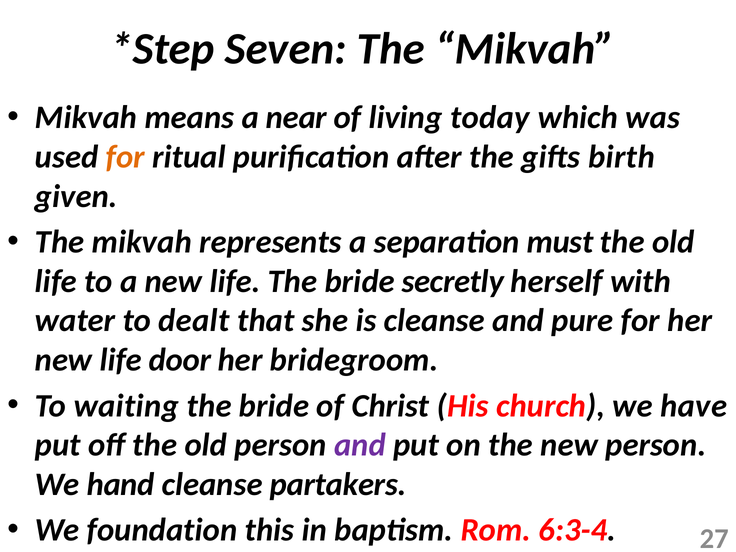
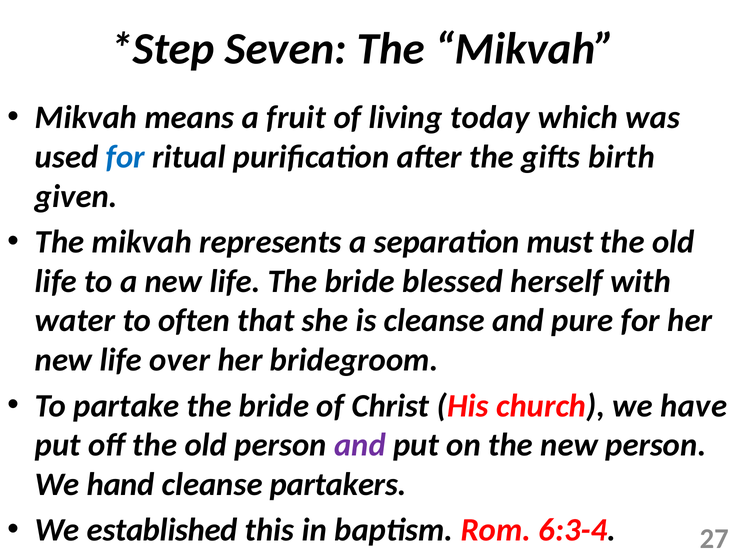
near: near -> fruit
for at (125, 157) colour: orange -> blue
secretly: secretly -> blessed
dealt: dealt -> often
door: door -> over
waiting: waiting -> partake
foundation: foundation -> established
